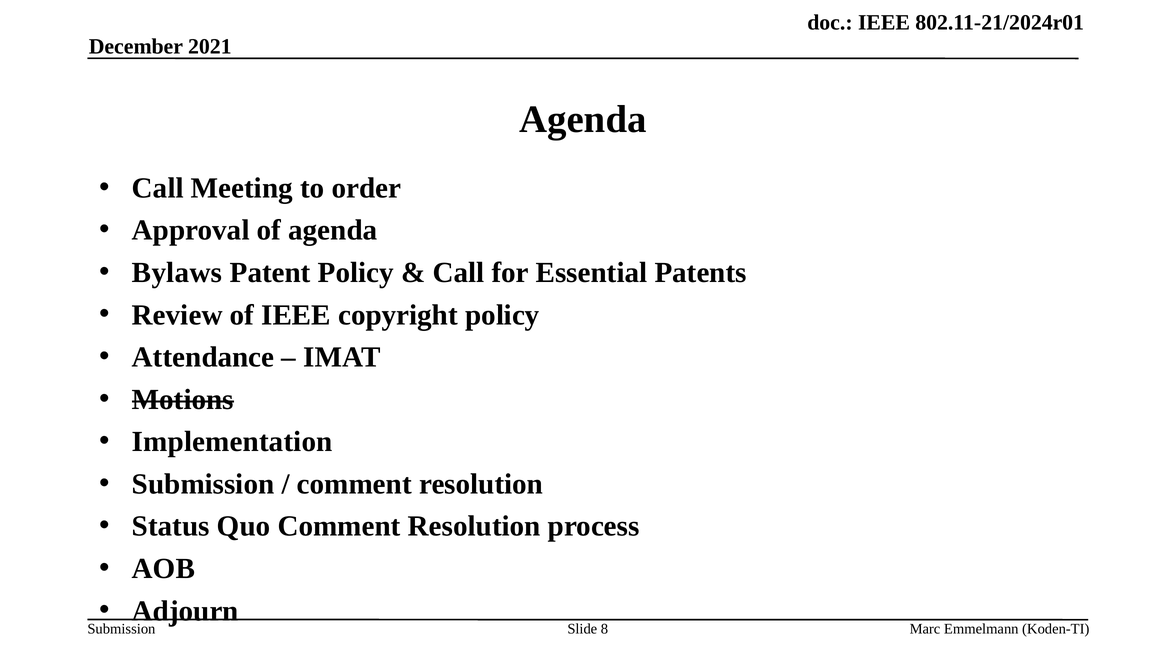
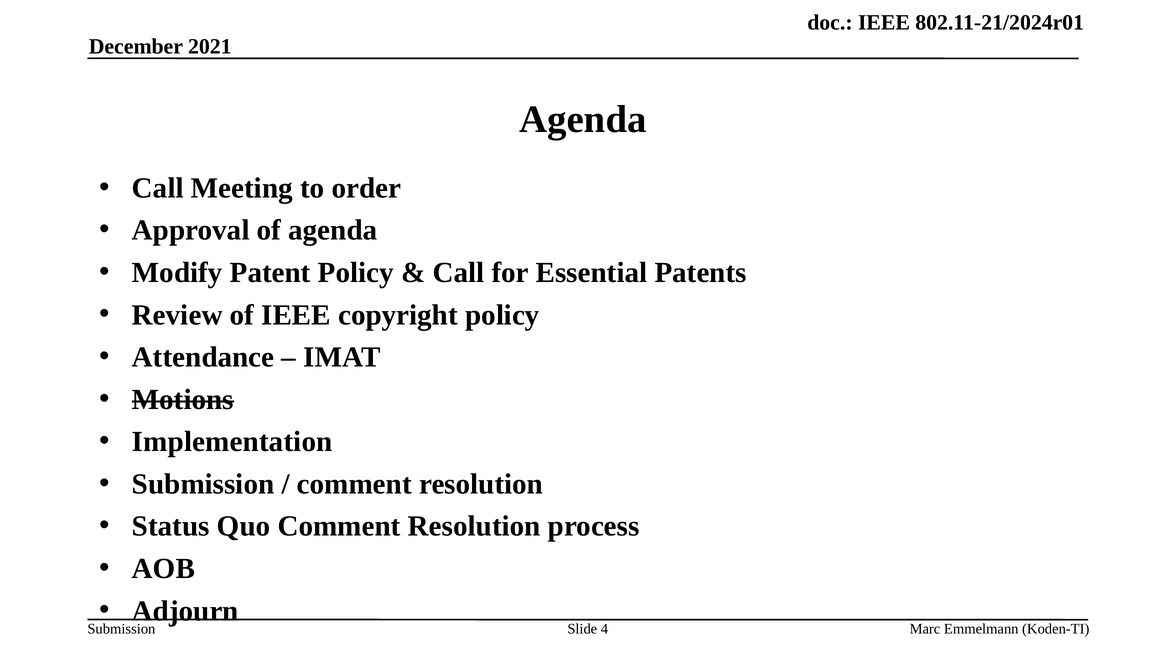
Bylaws: Bylaws -> Modify
8: 8 -> 4
